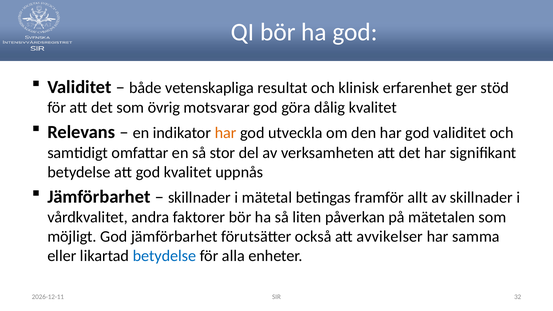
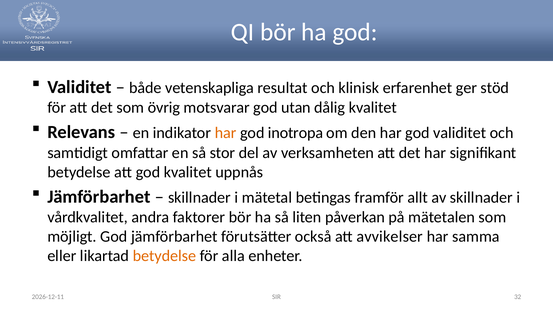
göra: göra -> utan
utveckla: utveckla -> inotropa
betydelse at (164, 256) colour: blue -> orange
